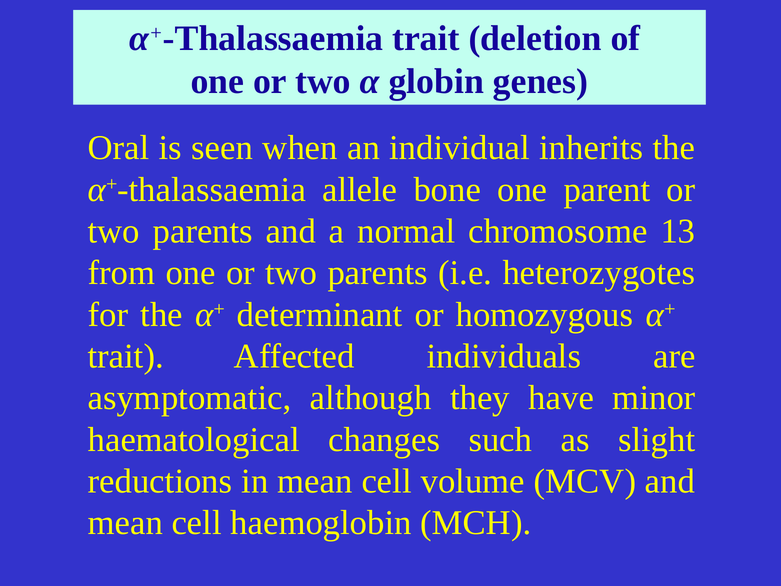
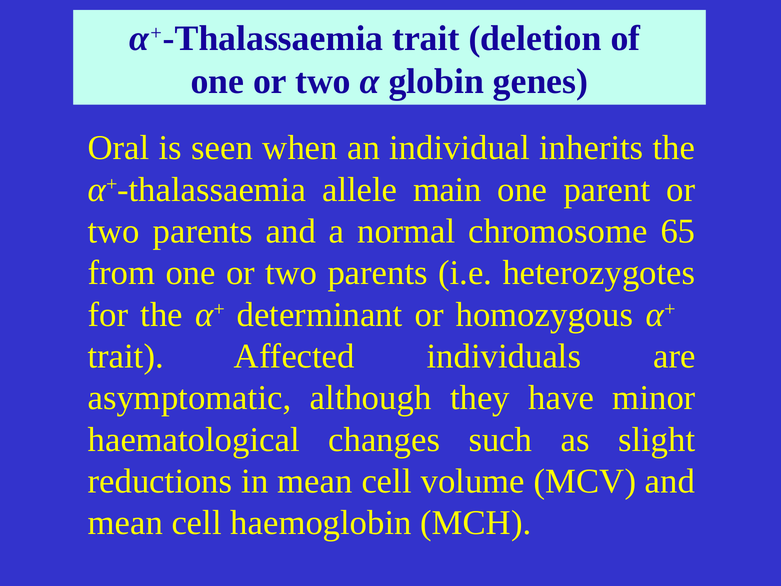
bone: bone -> main
13: 13 -> 65
